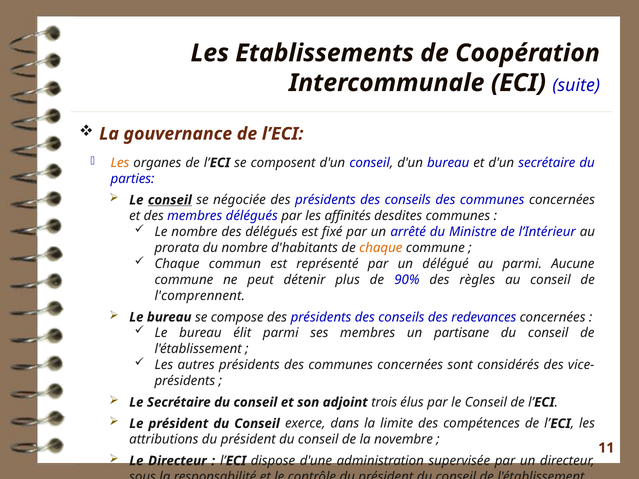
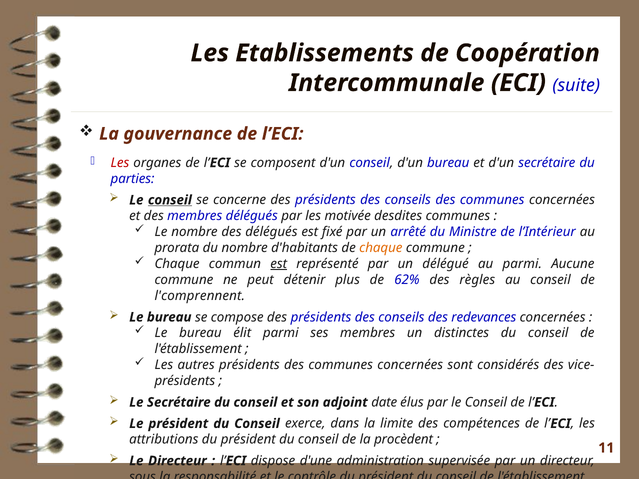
Les at (120, 163) colour: orange -> red
négociée: négociée -> concerne
affinités: affinités -> motivée
est at (279, 264) underline: none -> present
90%: 90% -> 62%
partisane: partisane -> distinctes
trois: trois -> date
novembre: novembre -> procèdent
